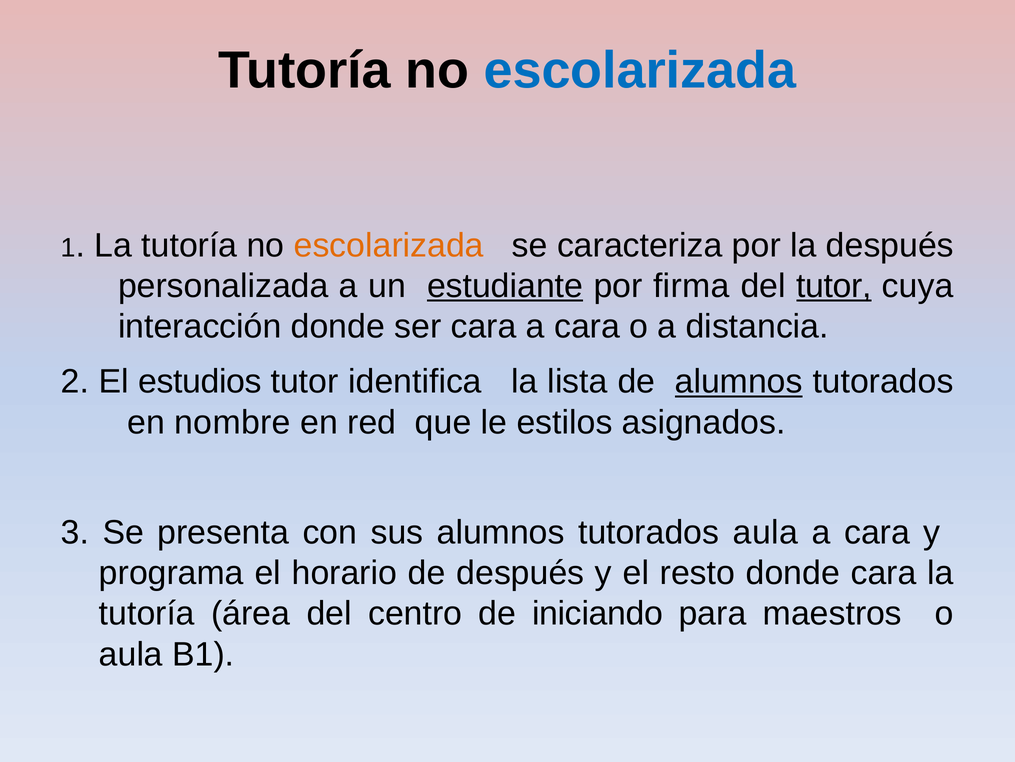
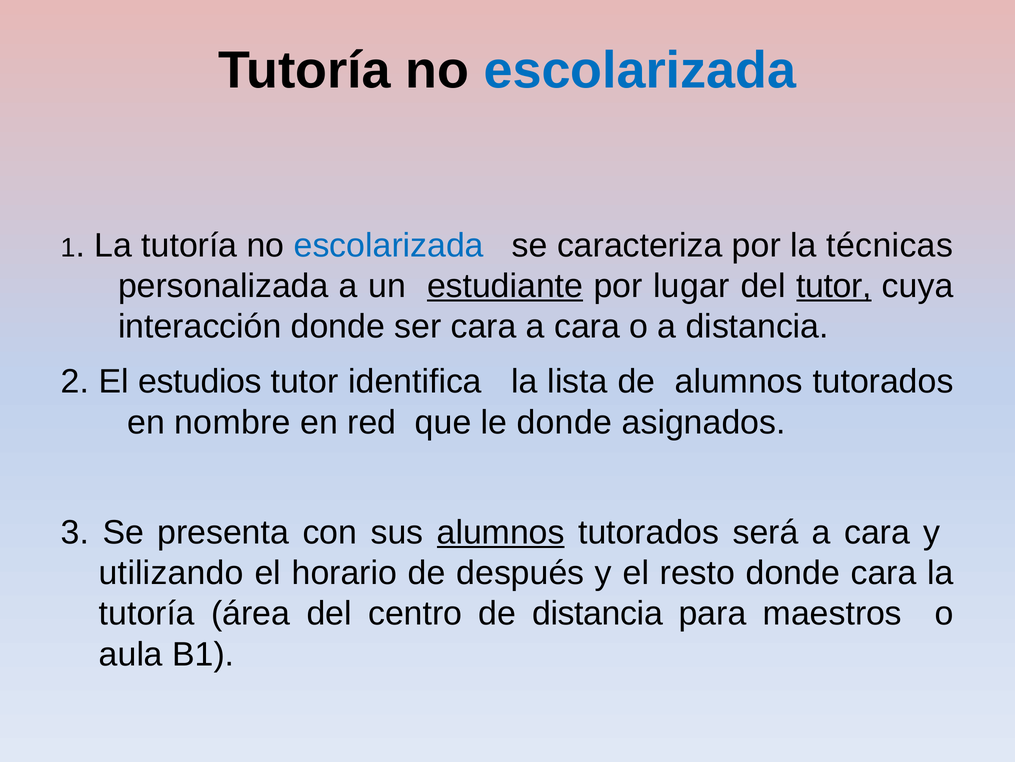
escolarizada at (389, 245) colour: orange -> blue
la después: después -> técnicas
firma: firma -> lugar
alumnos at (739, 381) underline: present -> none
le estilos: estilos -> donde
alumnos at (501, 532) underline: none -> present
tutorados aula: aula -> será
programa: programa -> utilizando
de iniciando: iniciando -> distancia
